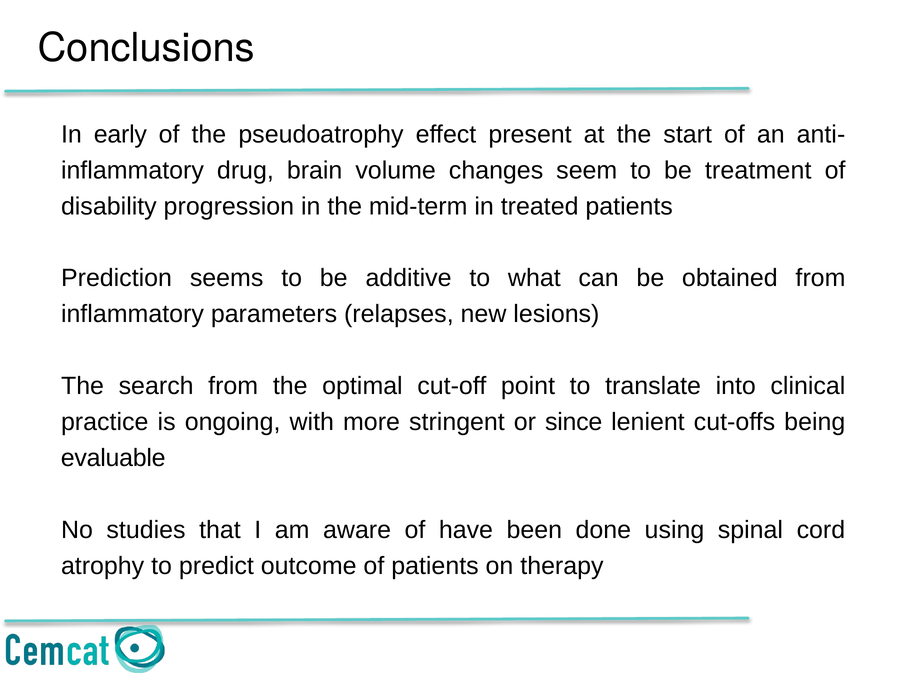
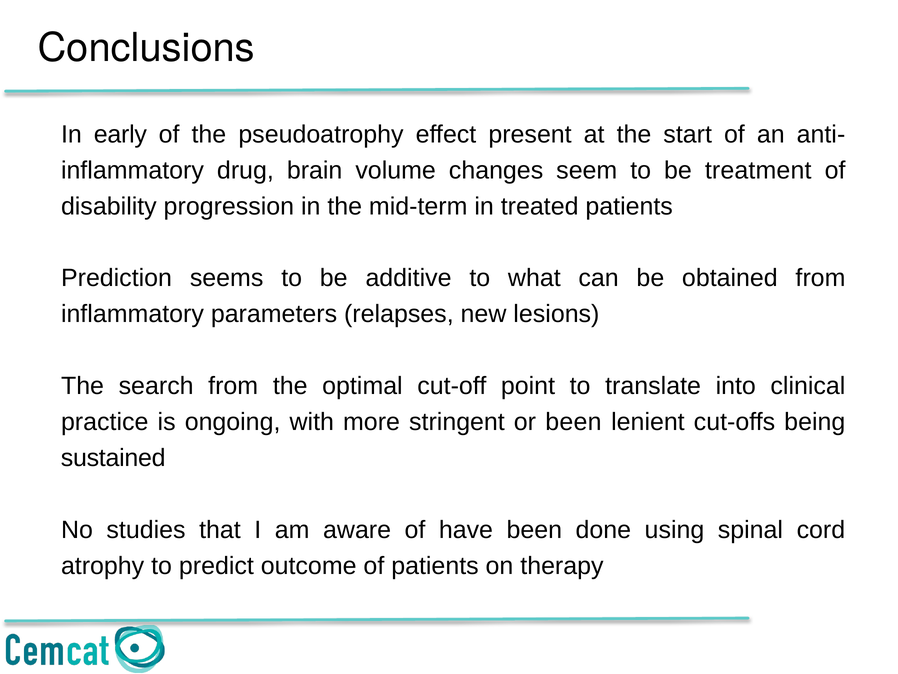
or since: since -> been
evaluable: evaluable -> sustained
